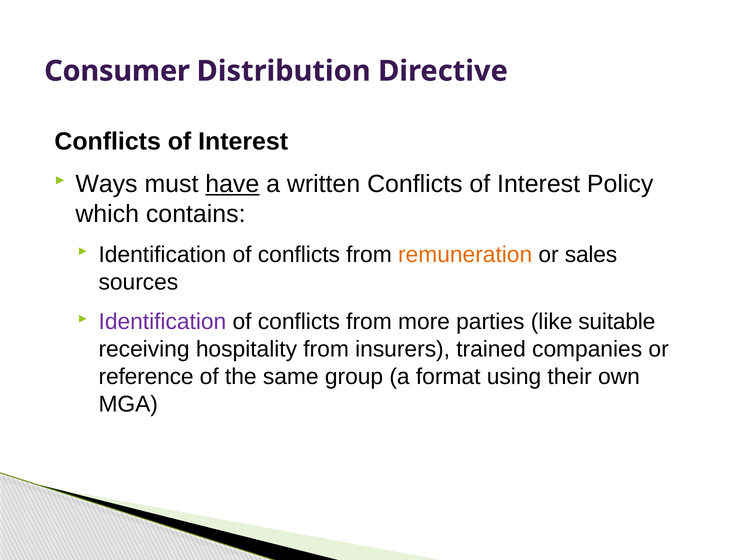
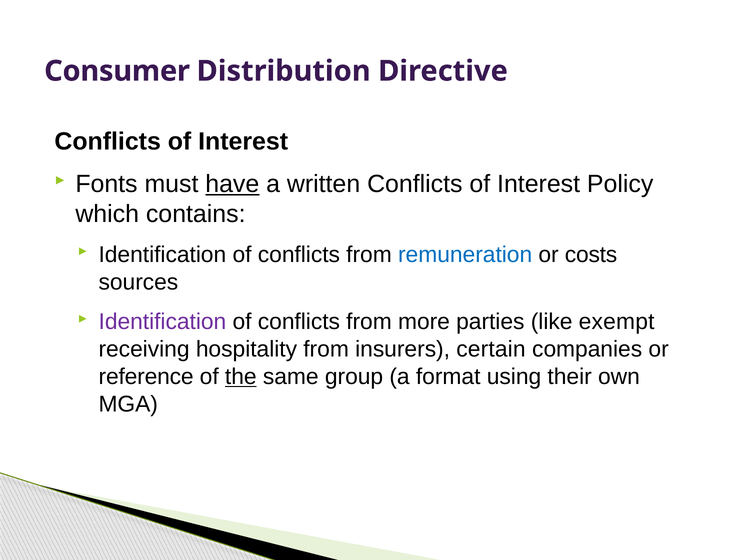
Ways: Ways -> Fonts
remuneration colour: orange -> blue
sales: sales -> costs
suitable: suitable -> exempt
trained: trained -> certain
the underline: none -> present
